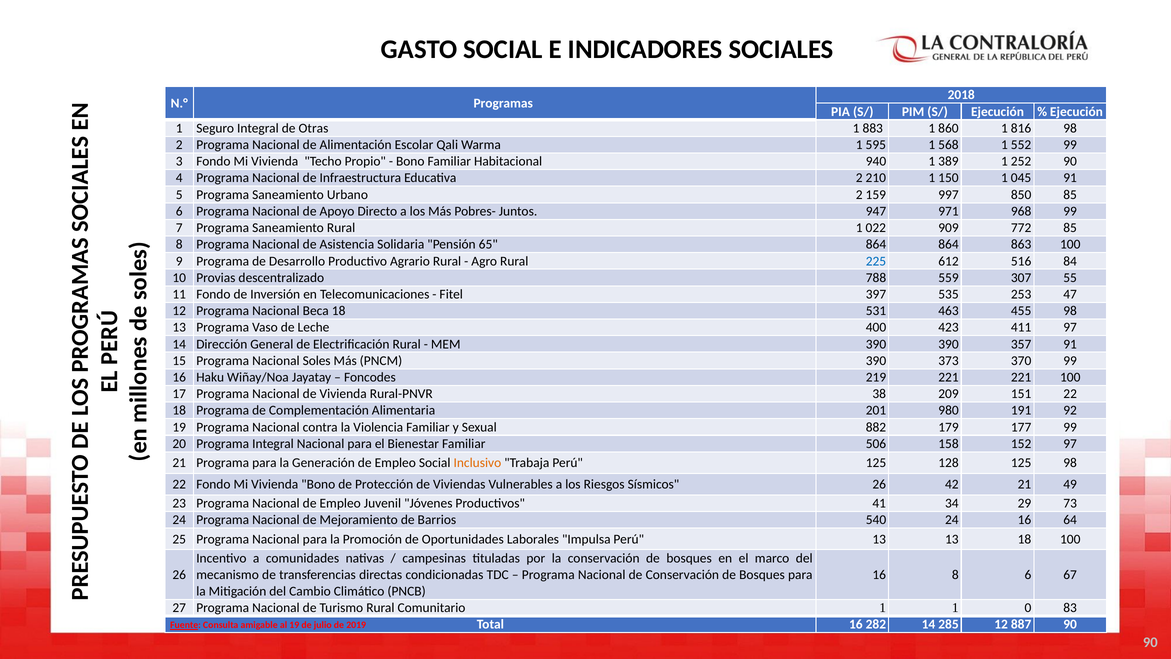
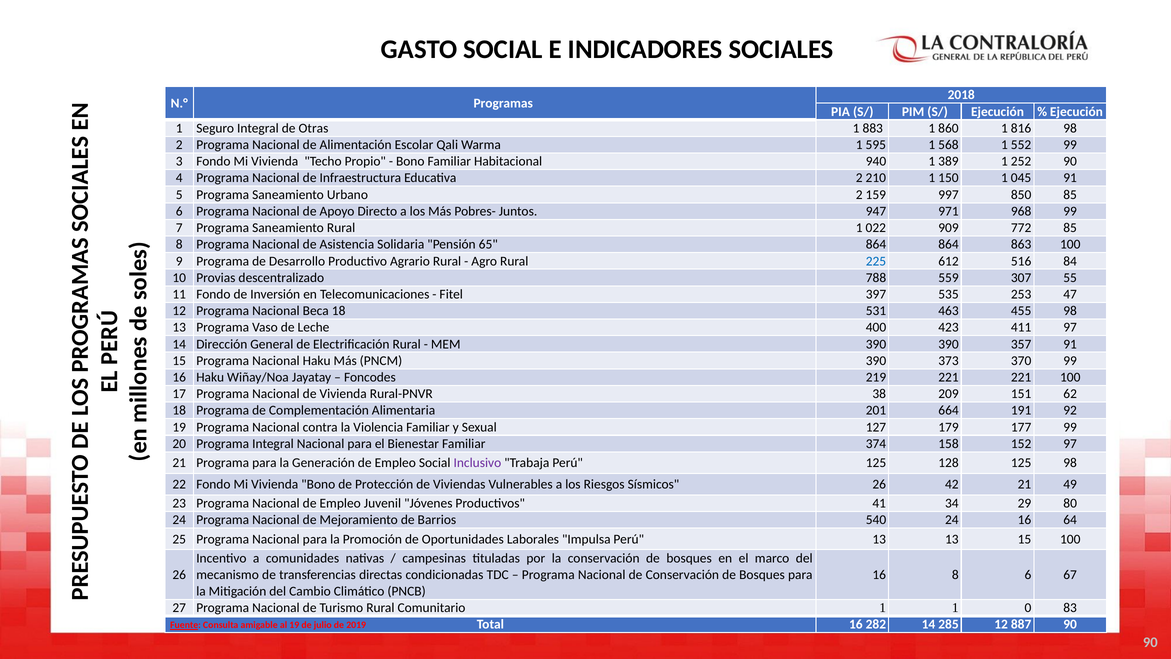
Nacional Soles: Soles -> Haku
151 22: 22 -> 62
980: 980 -> 664
882: 882 -> 127
506: 506 -> 374
Inclusivo colour: orange -> purple
73: 73 -> 80
13 18: 18 -> 15
